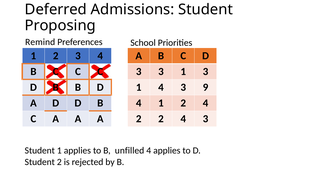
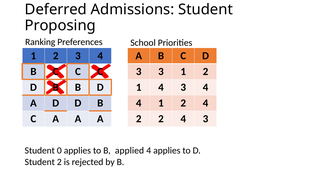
Remind: Remind -> Ranking
3 1 3: 3 -> 2
4 3 9: 9 -> 4
Student 1: 1 -> 0
unfilled: unfilled -> applied
